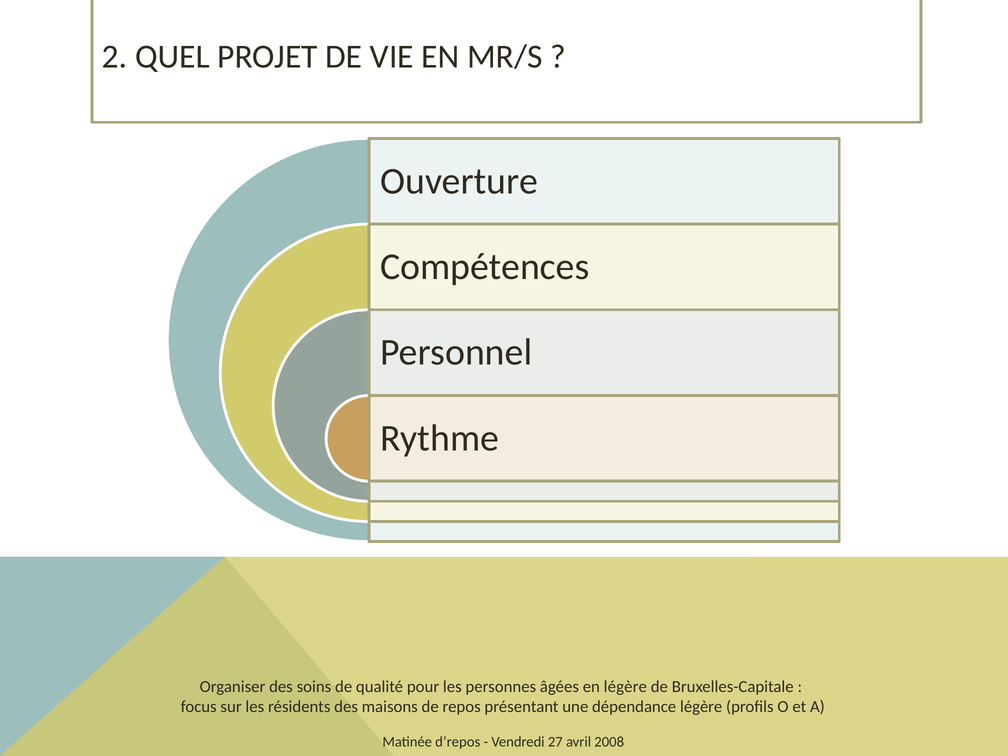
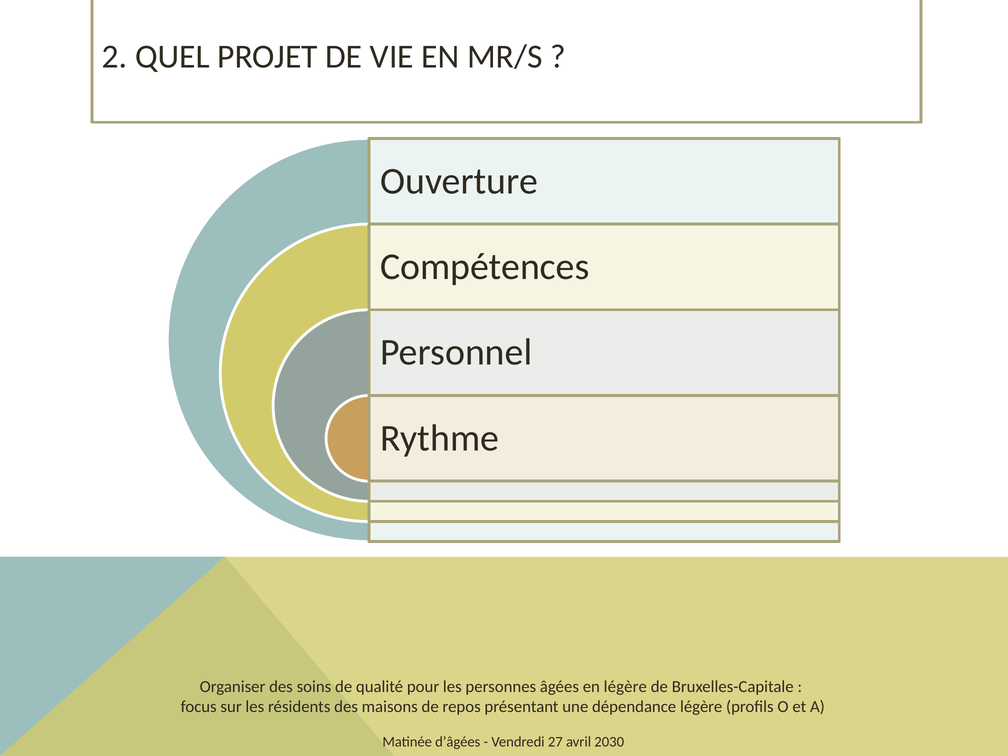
d’repos: d’repos -> d’âgées
2008: 2008 -> 2030
